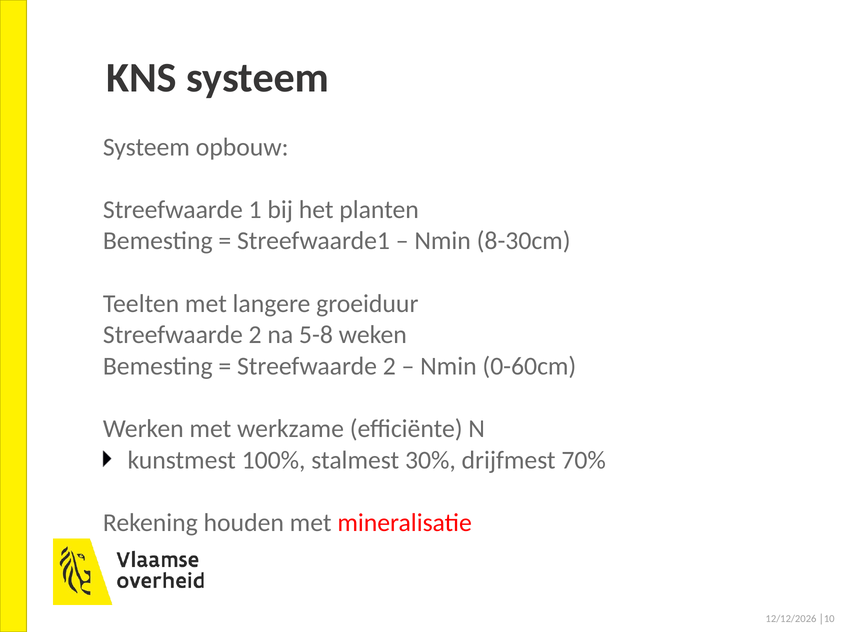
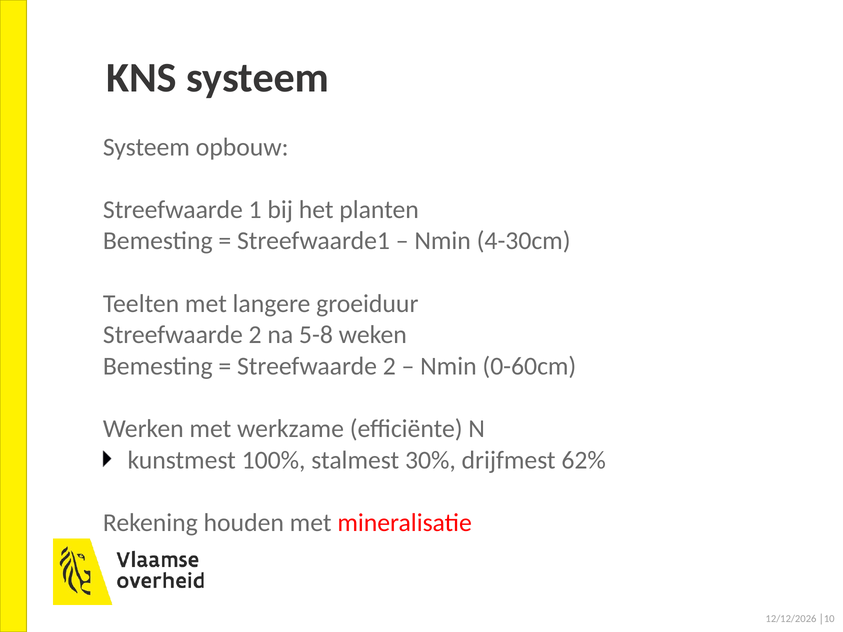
8-30cm: 8-30cm -> 4-30cm
70%: 70% -> 62%
